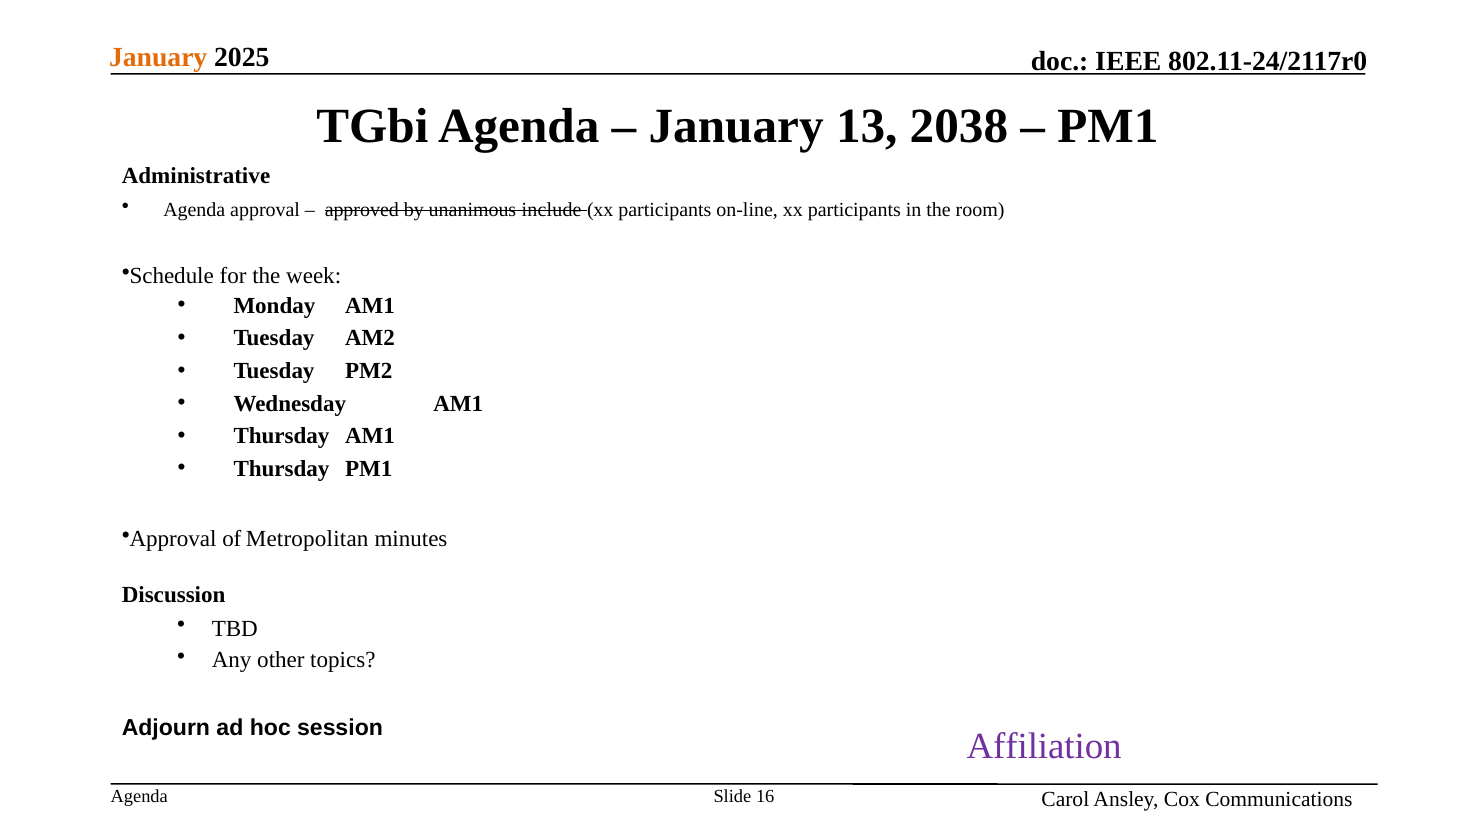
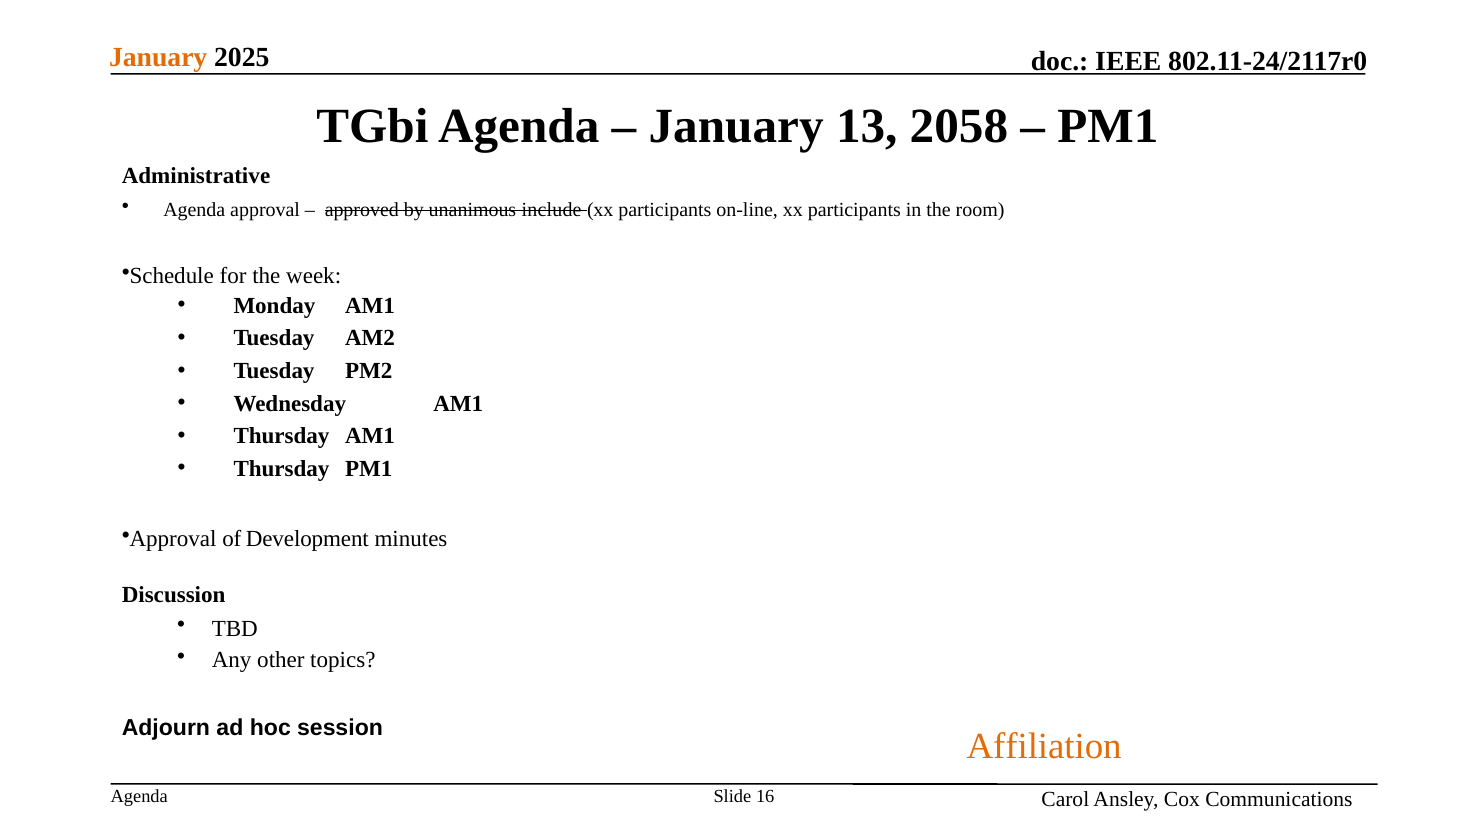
2038: 2038 -> 2058
Metropolitan: Metropolitan -> Development
Affiliation colour: purple -> orange
